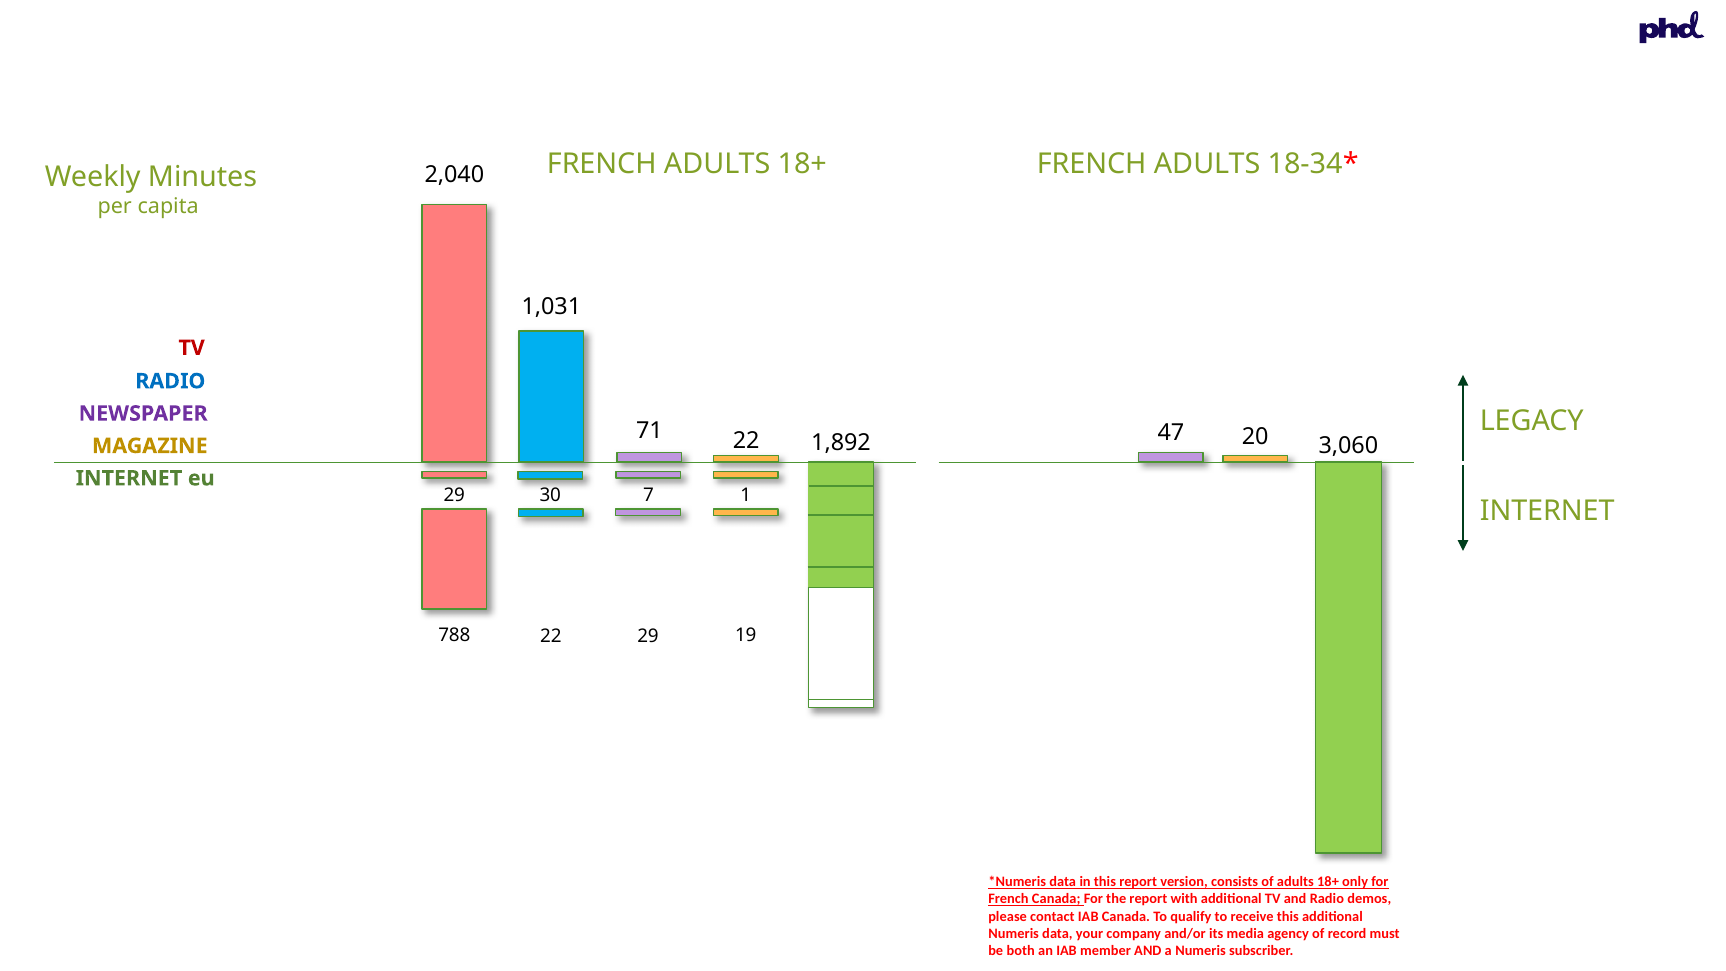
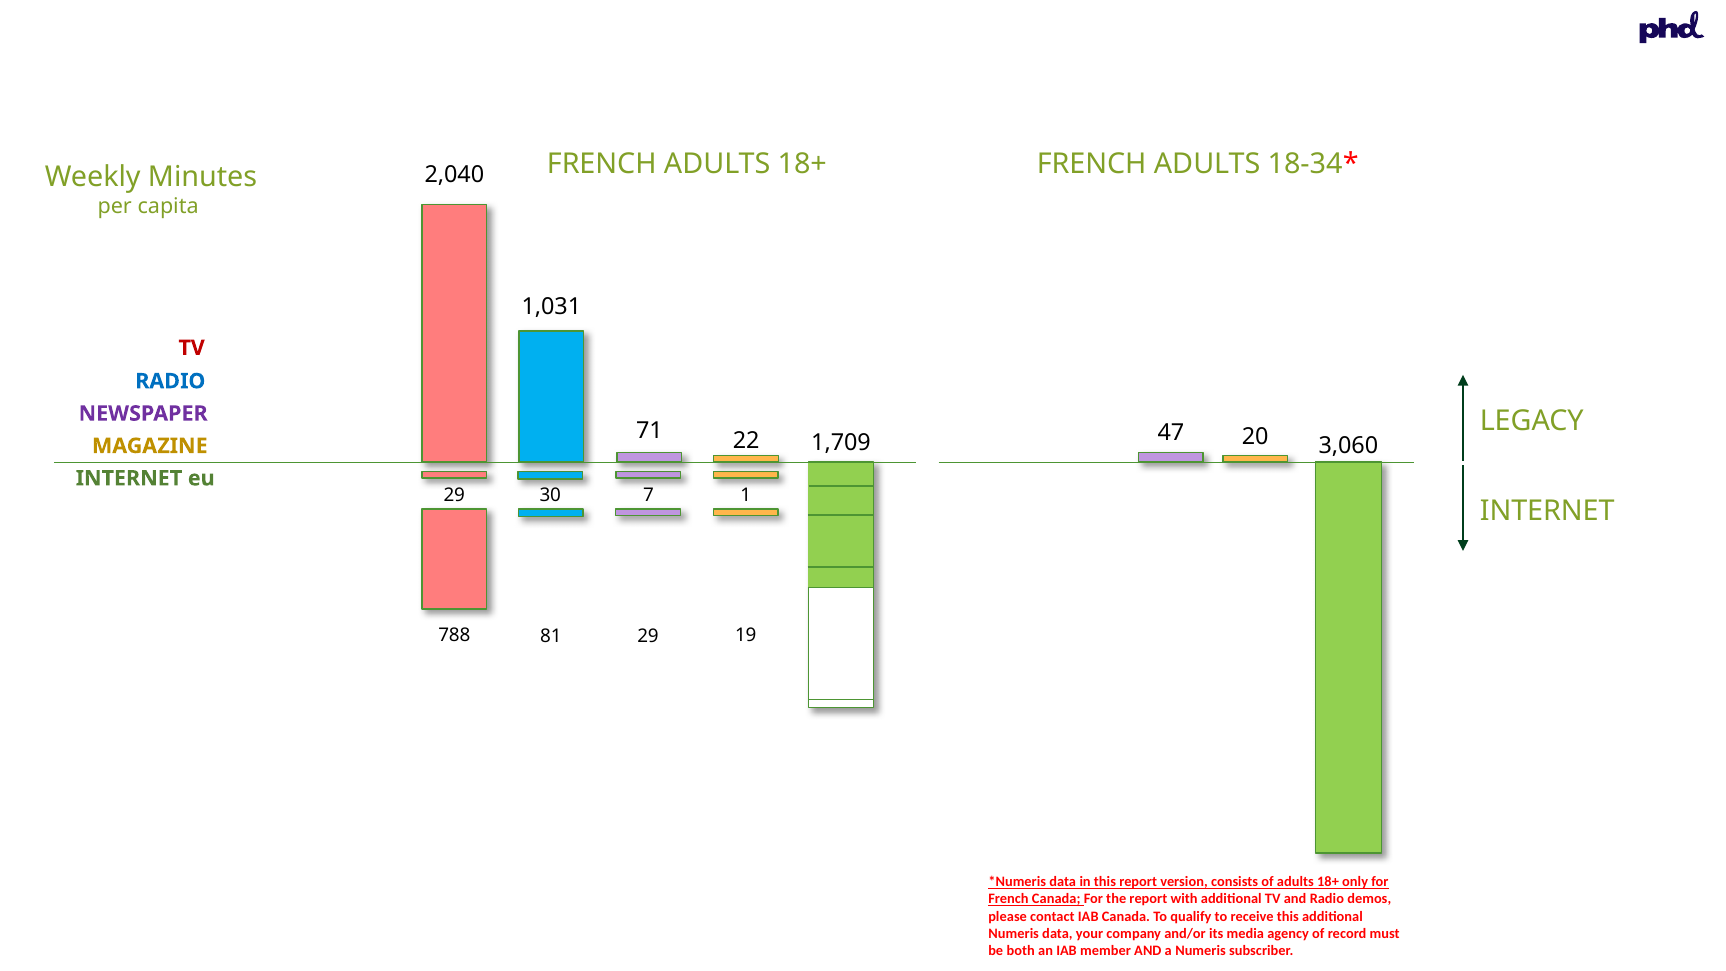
1,892: 1,892 -> 1,709
788 22: 22 -> 81
